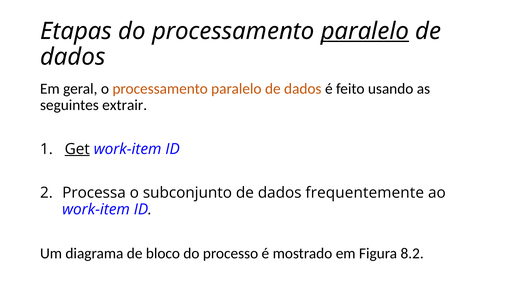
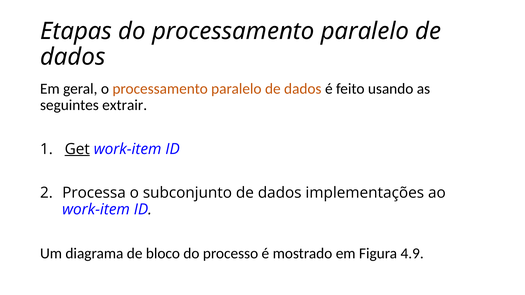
paralelo at (365, 31) underline: present -> none
frequentemente: frequentemente -> implementações
8.2: 8.2 -> 4.9
